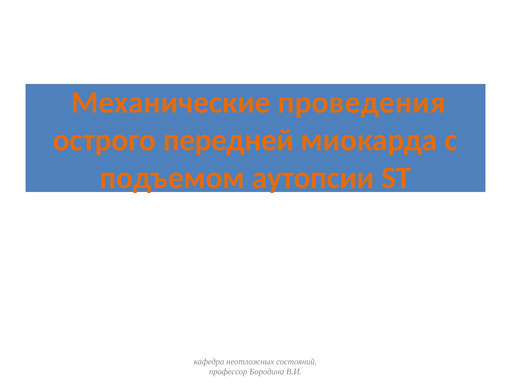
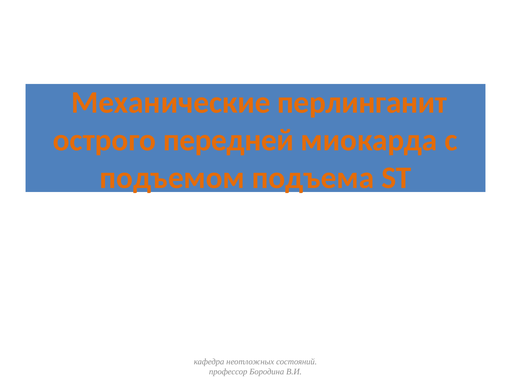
проведения: проведения -> перлинганит
аутопсии: аутопсии -> подъема
